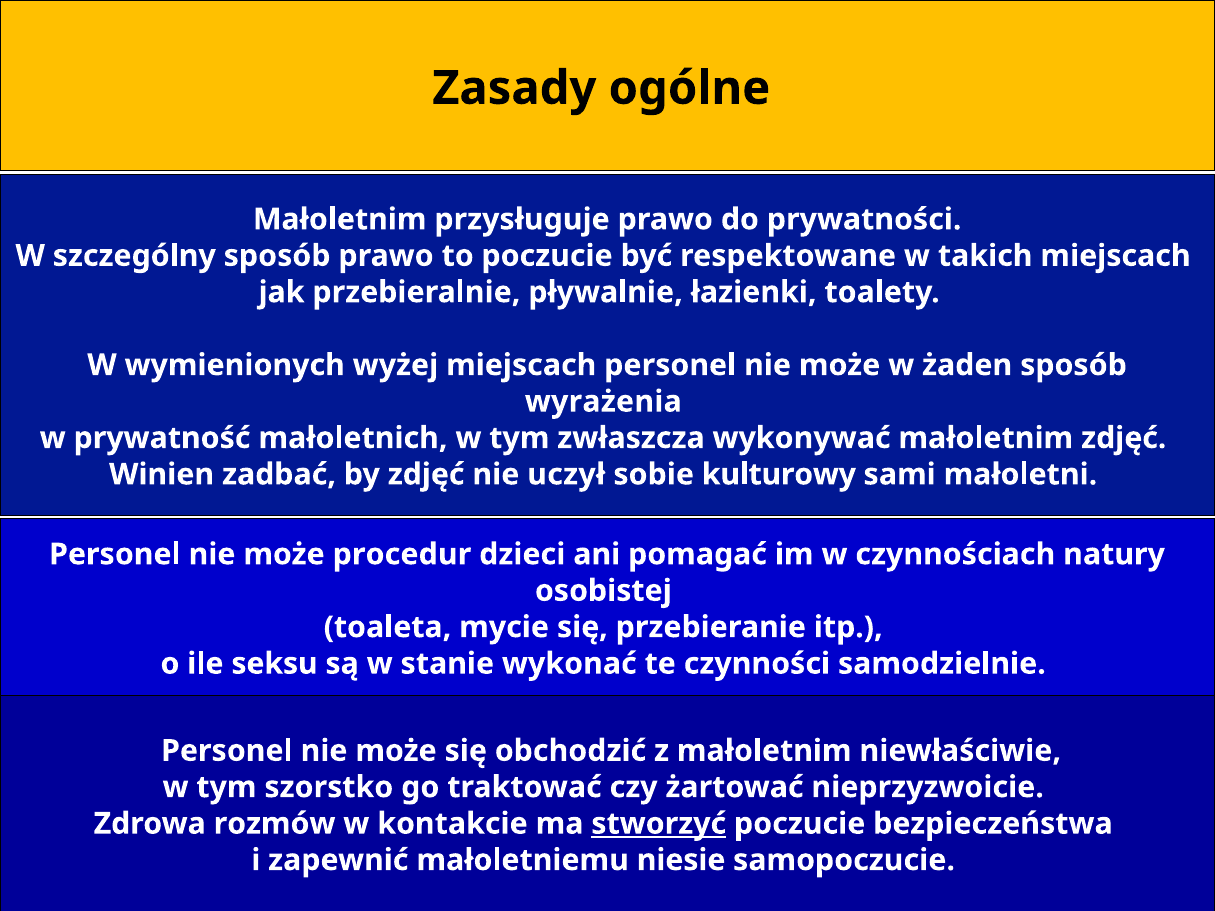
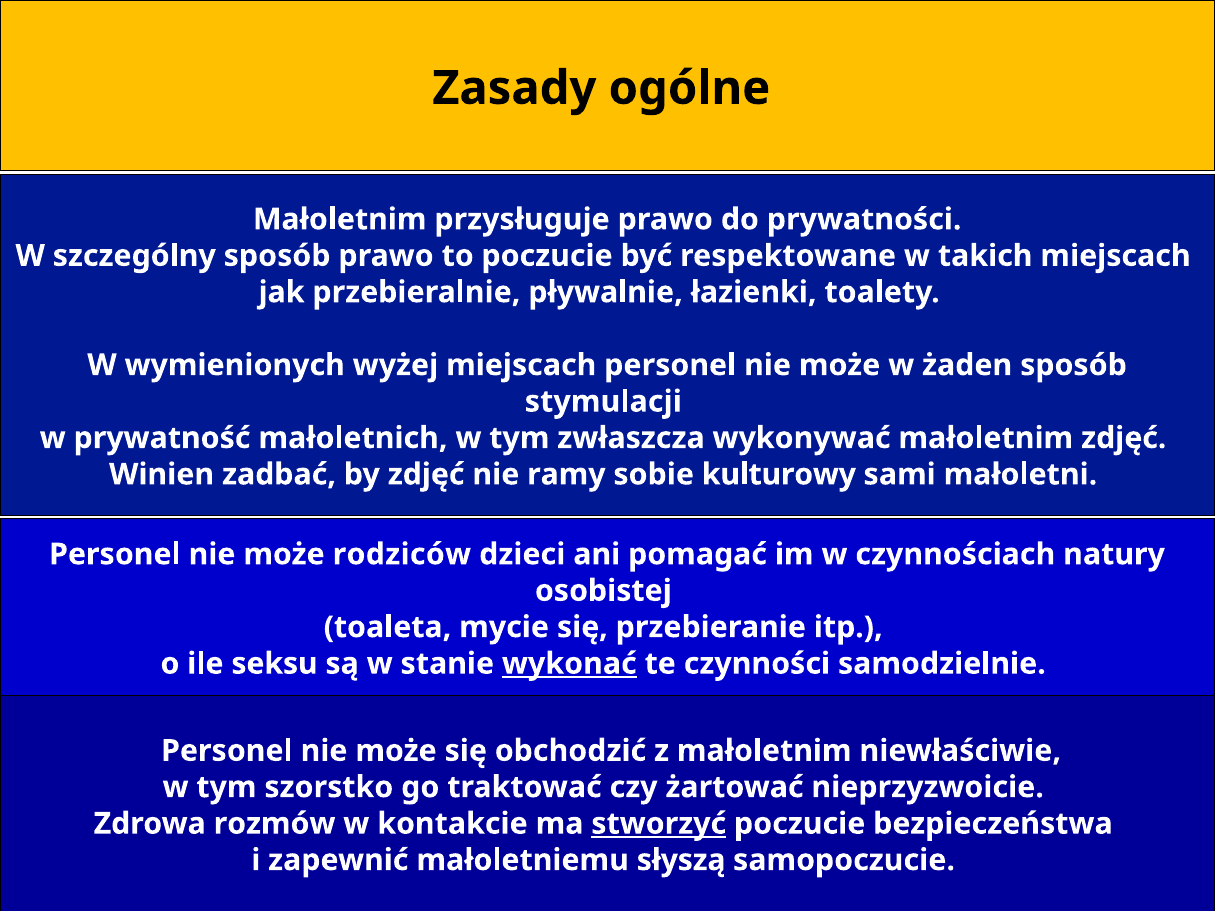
wyrażenia: wyrażenia -> stymulacji
uczył: uczył -> ramy
procedur: procedur -> rodziców
wykonać underline: none -> present
niesie: niesie -> słyszą
